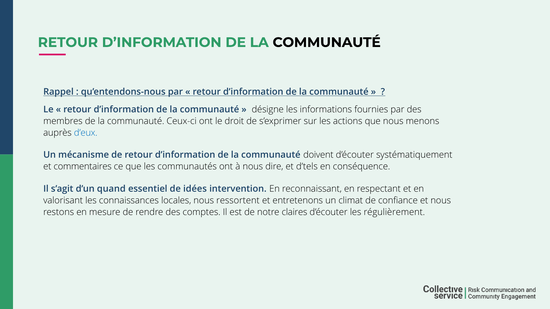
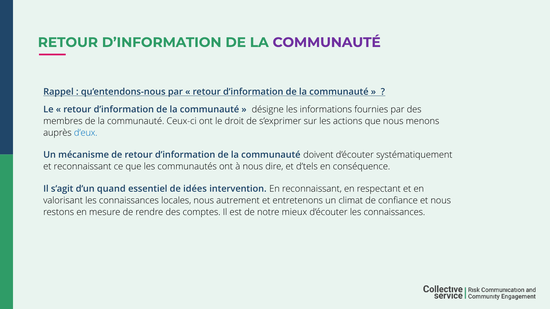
COMMUNAUTÉ at (327, 42) colour: black -> purple
et commentaires: commentaires -> reconnaissant
ressortent: ressortent -> autrement
claires: claires -> mieux
d’écouter les régulièrement: régulièrement -> connaissances
